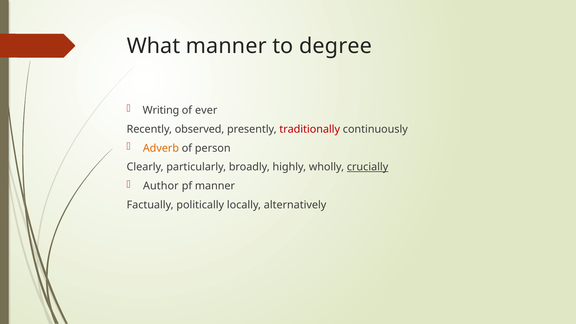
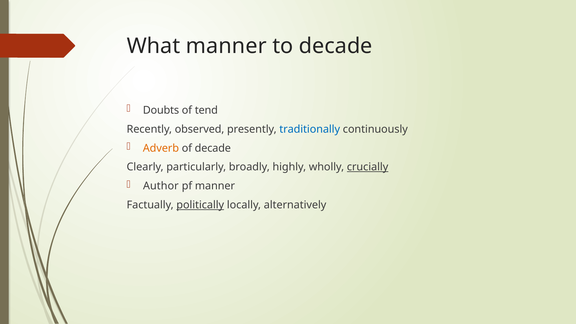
to degree: degree -> decade
Writing: Writing -> Doubts
ever: ever -> tend
traditionally colour: red -> blue
of person: person -> decade
politically underline: none -> present
